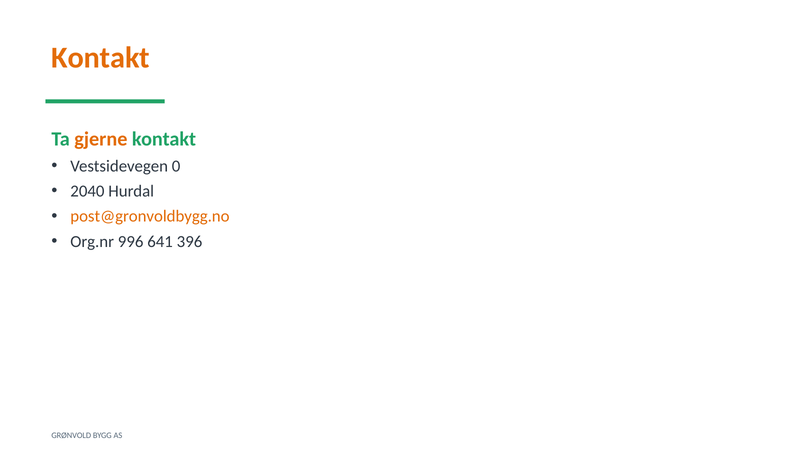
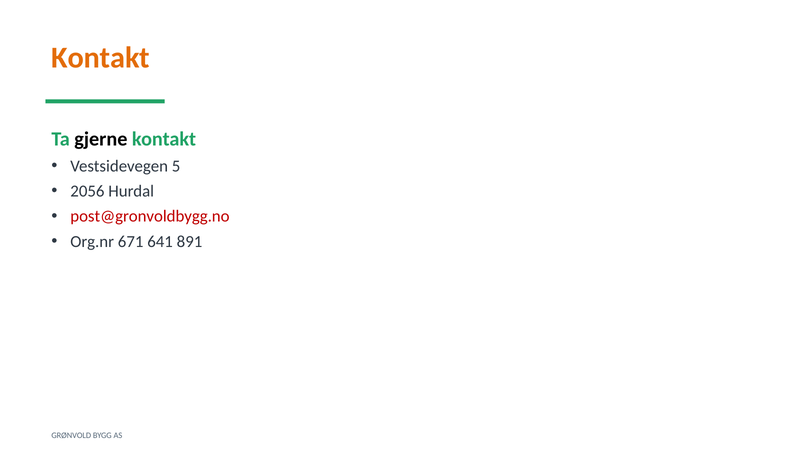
gjerne colour: orange -> black
0: 0 -> 5
2040: 2040 -> 2056
post@gronvoldbygg.no colour: orange -> red
996: 996 -> 671
396: 396 -> 891
